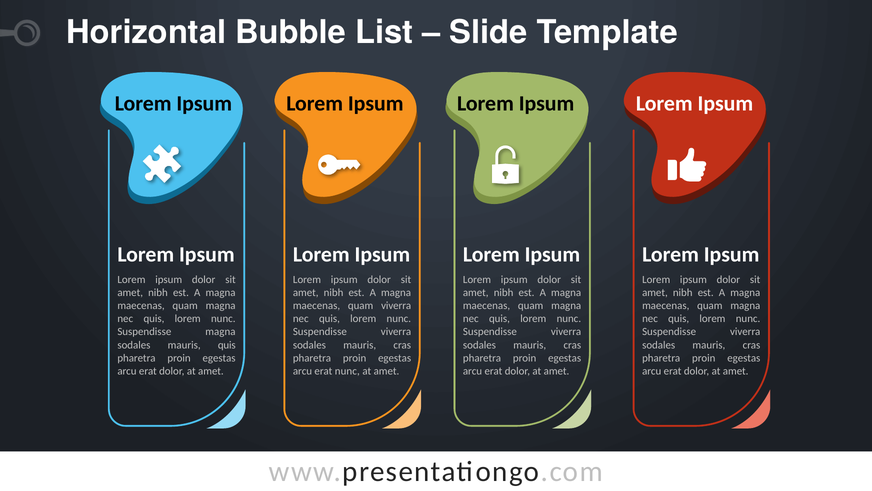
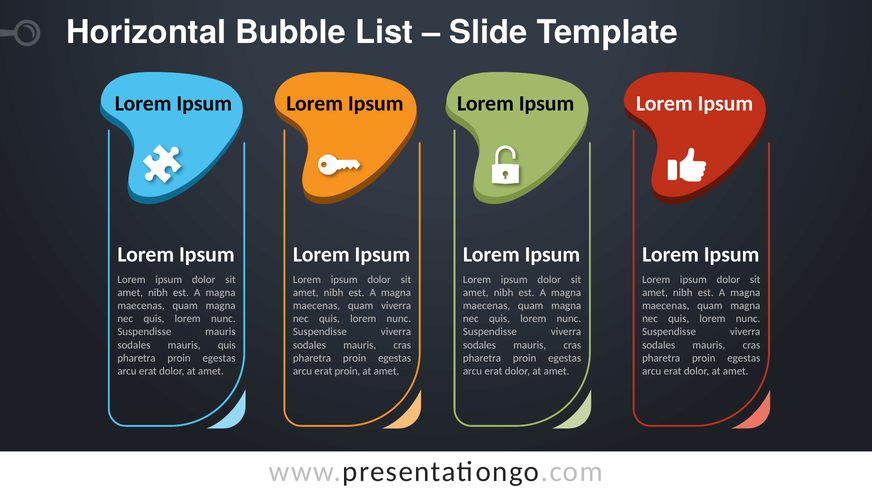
Suspendisse magna: magna -> mauris
erat nunc: nunc -> proin
